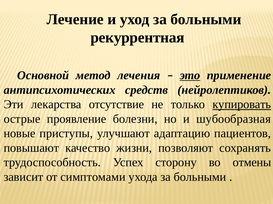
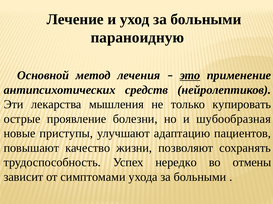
рекуррентная: рекуррентная -> параноидную
отсутствие: отсутствие -> мышления
купировать underline: present -> none
сторону: сторону -> нередко
